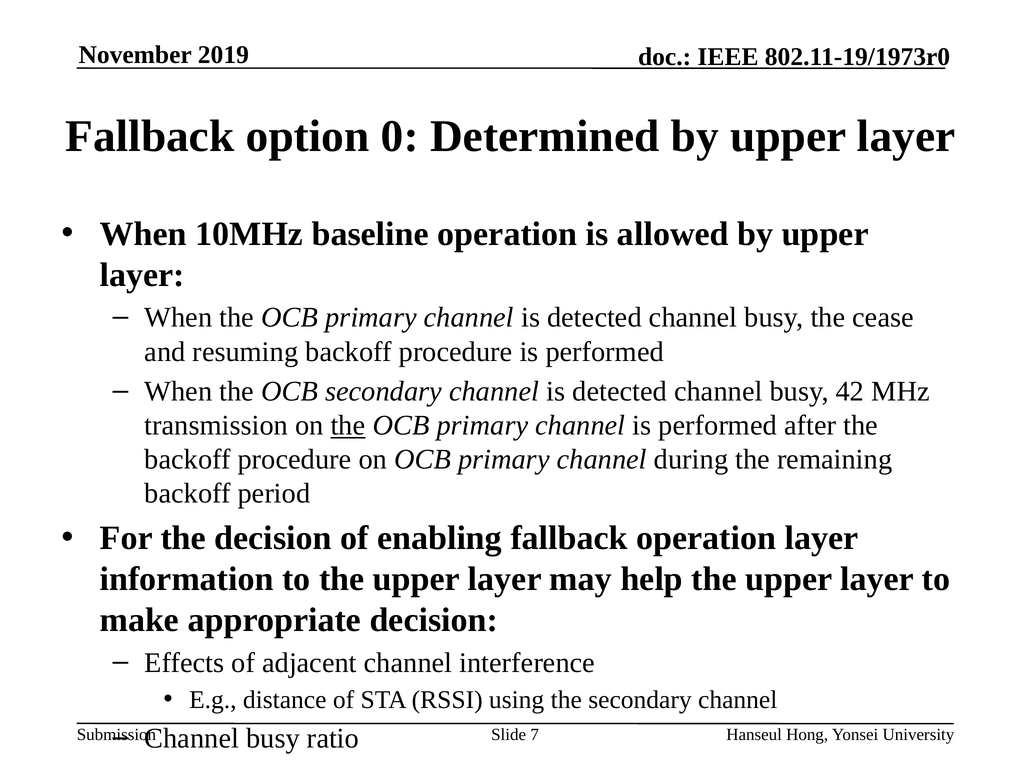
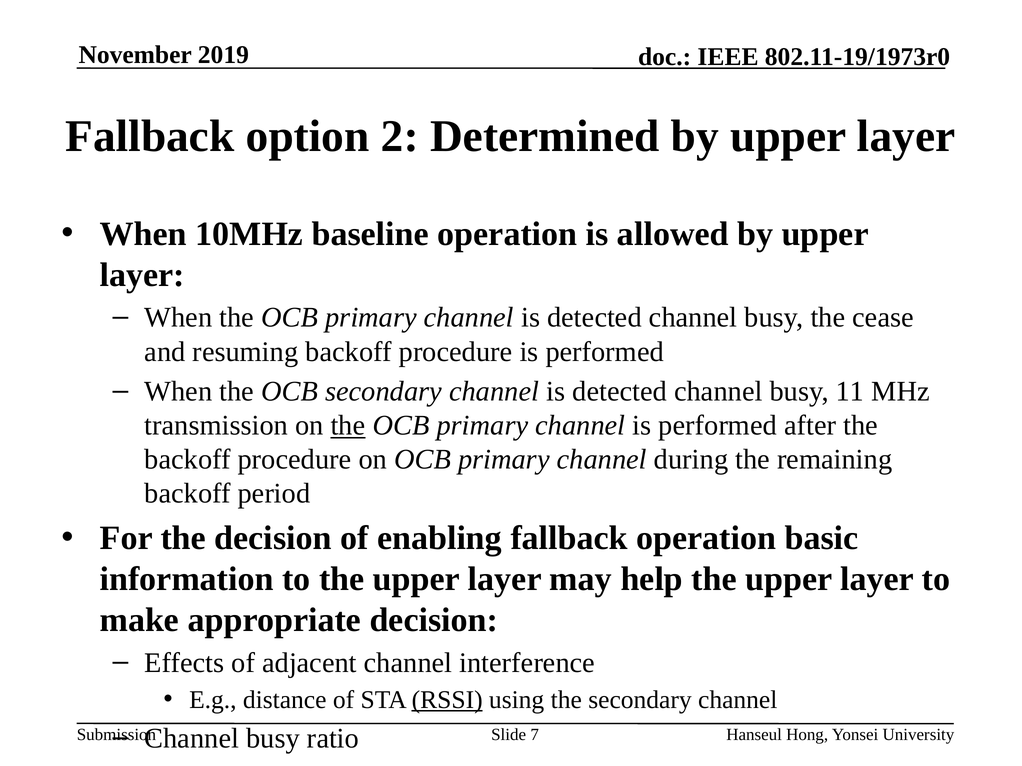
0: 0 -> 2
42: 42 -> 11
operation layer: layer -> basic
RSSI underline: none -> present
